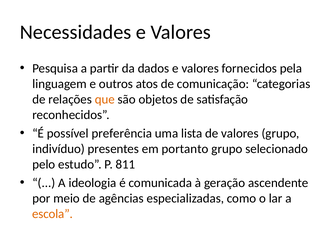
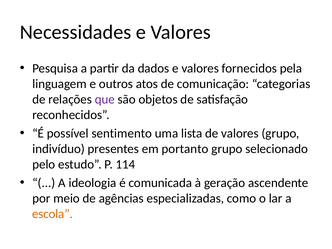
que colour: orange -> purple
preferência: preferência -> sentimento
811: 811 -> 114
